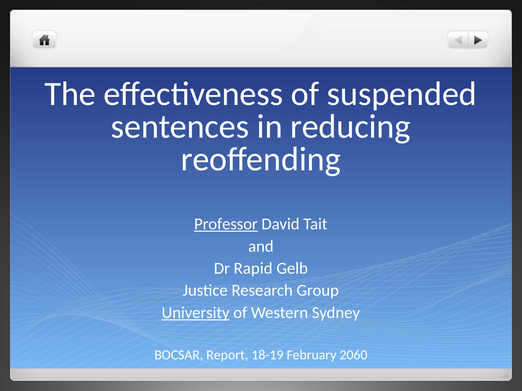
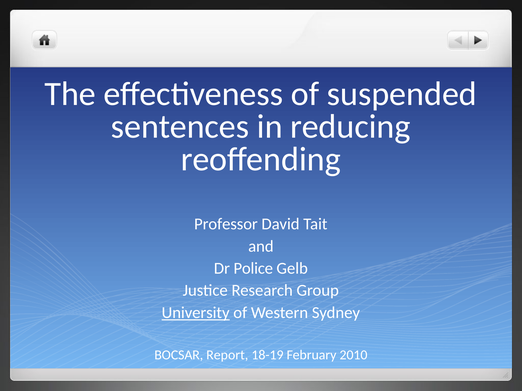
Professor underline: present -> none
Rapid: Rapid -> Police
2060: 2060 -> 2010
